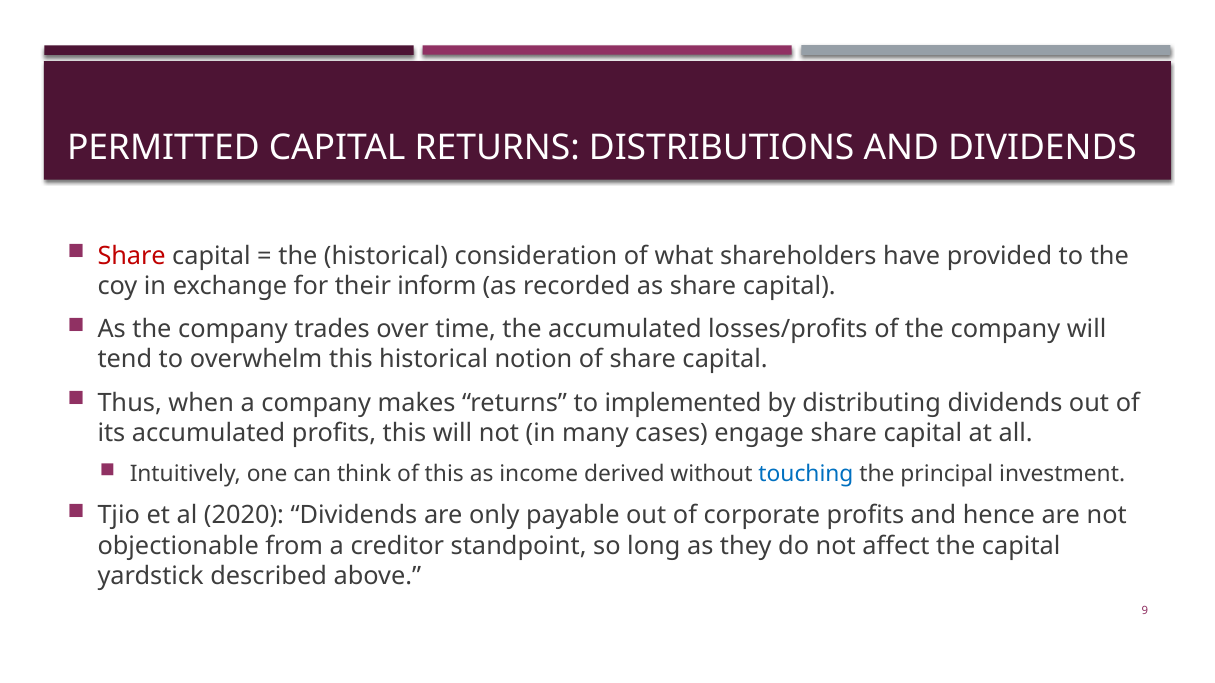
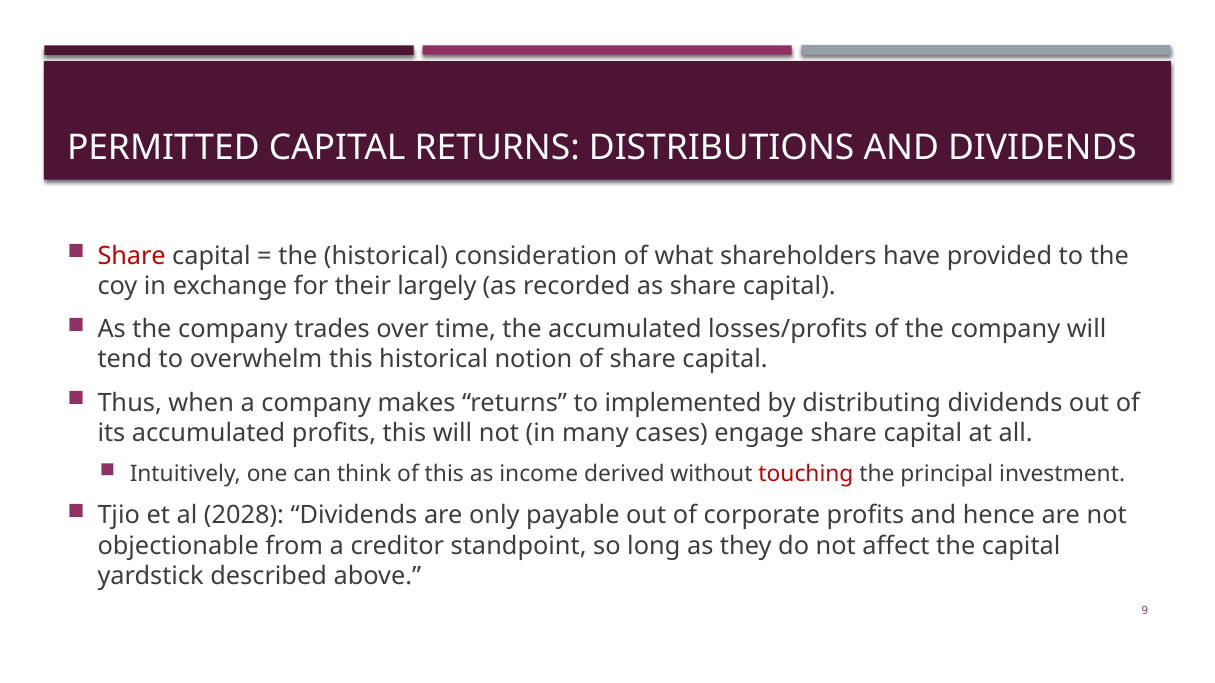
inform: inform -> largely
touching colour: blue -> red
2020: 2020 -> 2028
